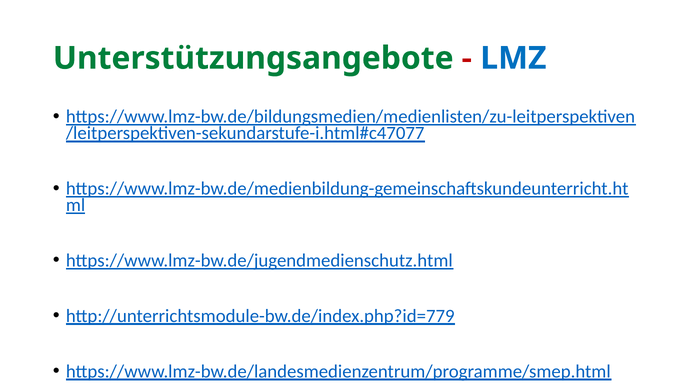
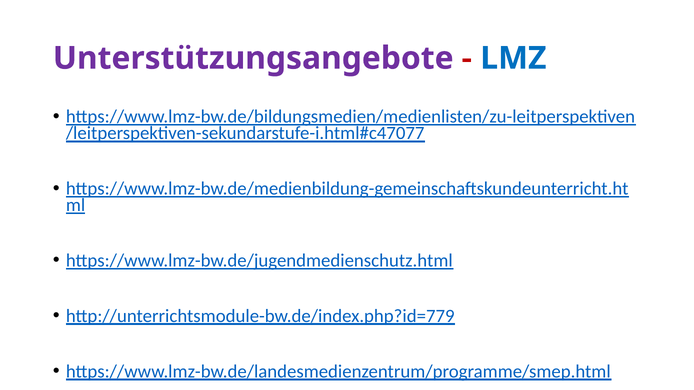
Unterstützungsangebote colour: green -> purple
